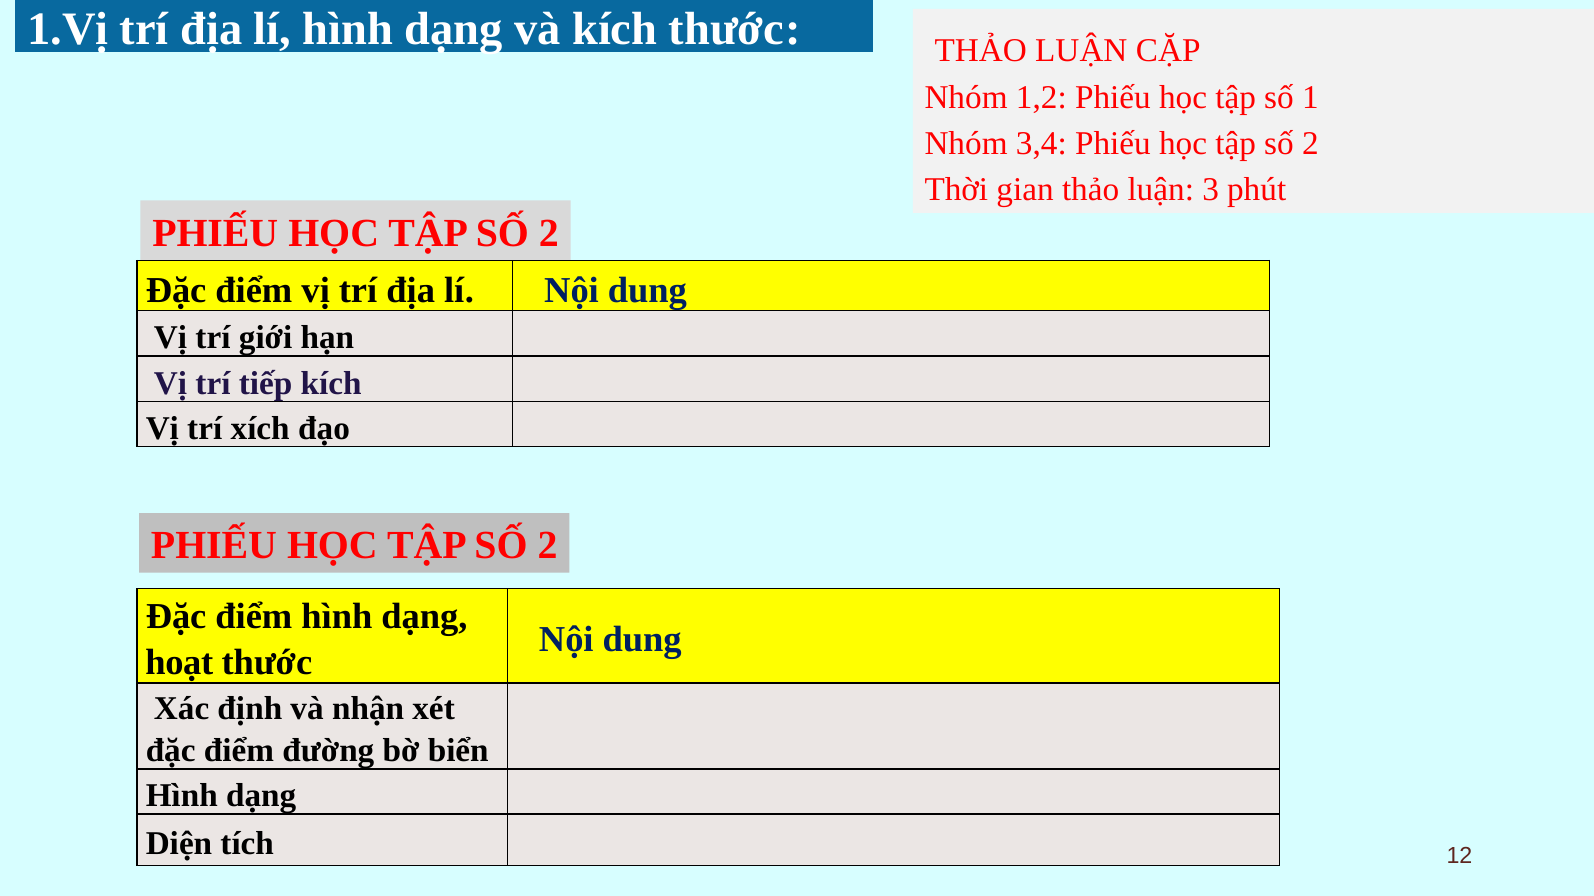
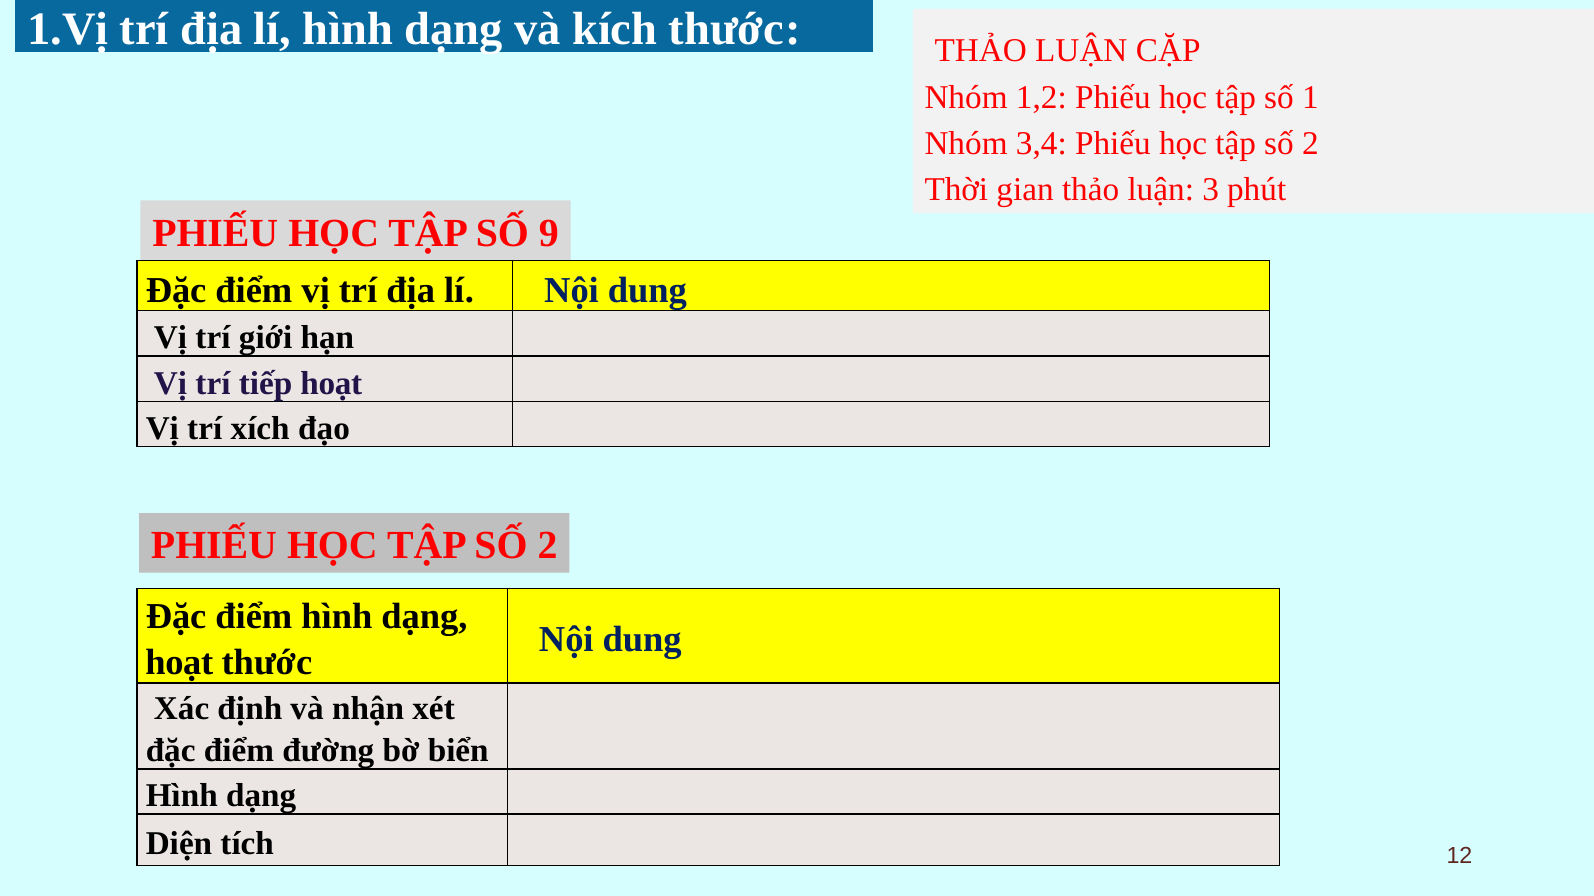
2 at (549, 233): 2 -> 9
tiếp kích: kích -> hoạt
